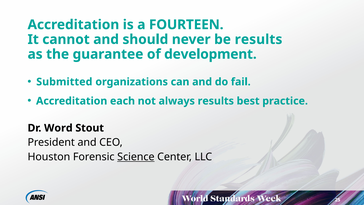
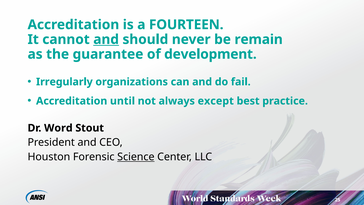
and at (106, 39) underline: none -> present
be results: results -> remain
Submitted: Submitted -> Irregularly
each: each -> until
always results: results -> except
